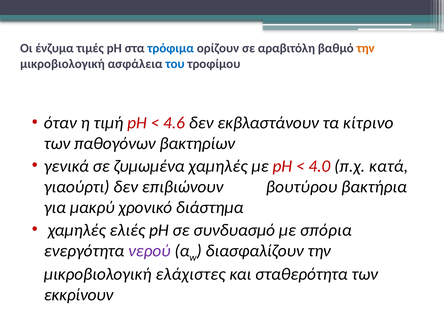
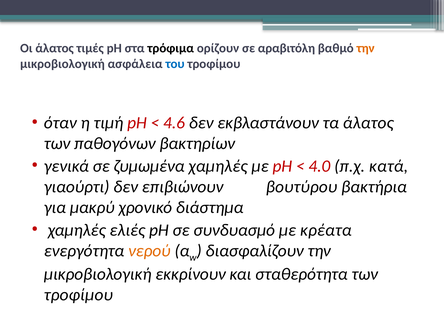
Οι ένζυμα: ένζυμα -> άλατος
τρόφιμα colour: blue -> black
τα κίτρινο: κίτρινο -> άλατος
σπόρια: σπόρια -> κρέατα
νερού colour: purple -> orange
ελάχιστες: ελάχιστες -> εκκρίνουν
εκκρίνουν at (79, 295): εκκρίνουν -> τροφίμου
